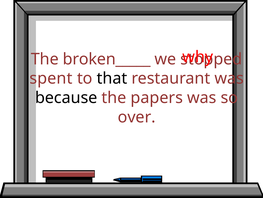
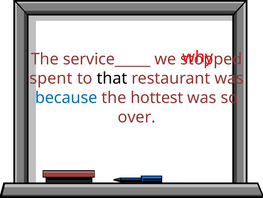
broken_____: broken_____ -> service_____
because colour: black -> blue
papers: papers -> hottest
